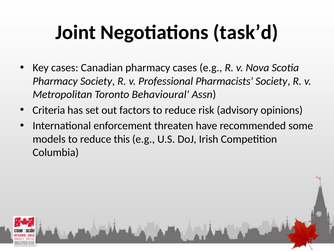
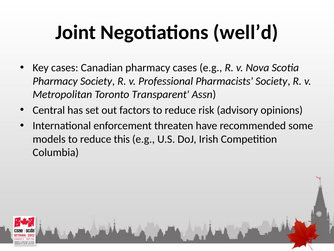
task’d: task’d -> well’d
Behavioural: Behavioural -> Transparent
Criteria: Criteria -> Central
